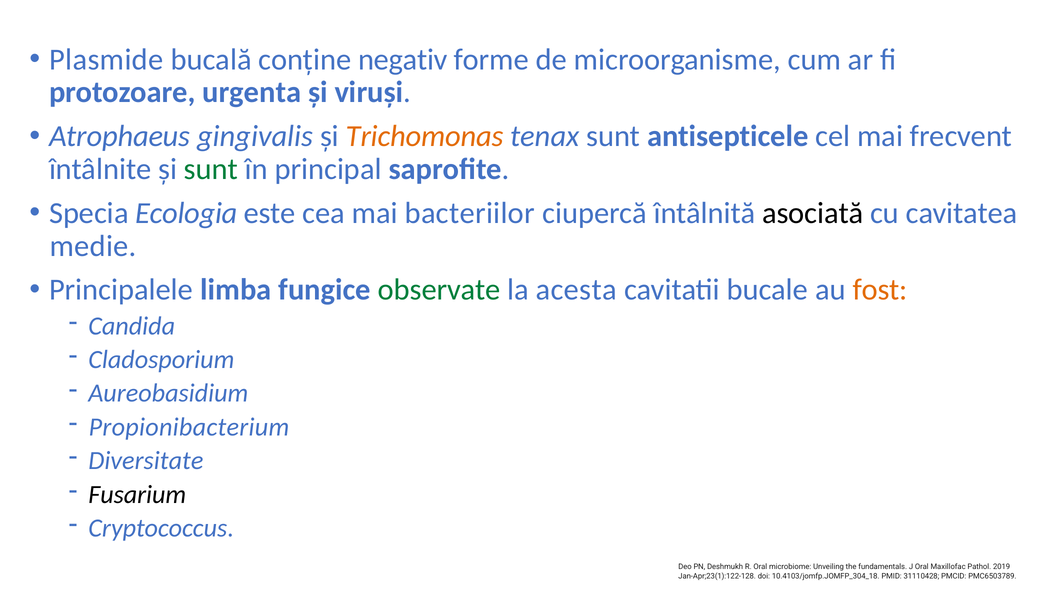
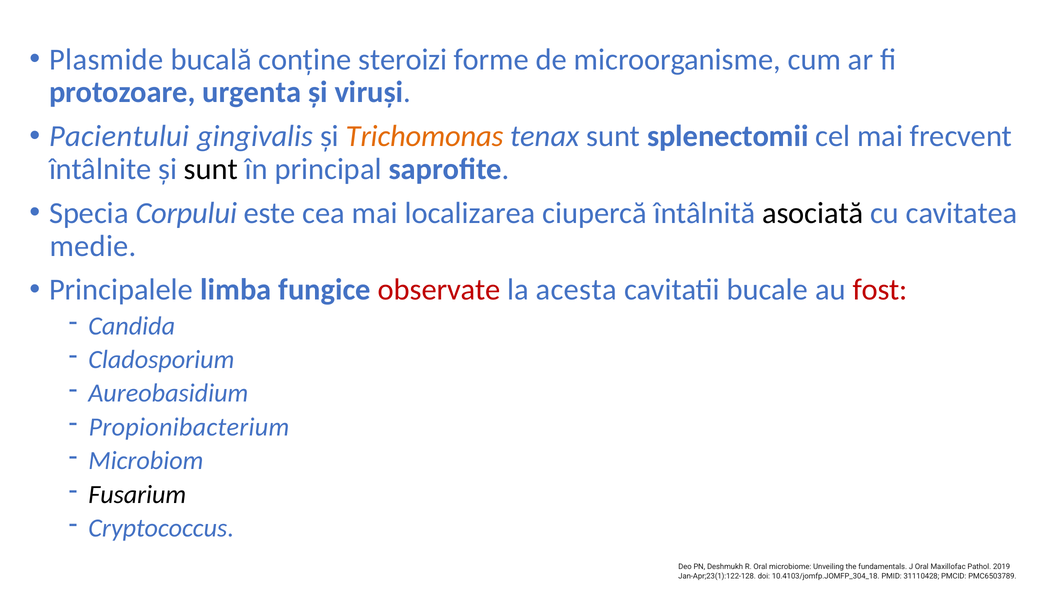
negativ: negativ -> steroizi
Atrophaeus: Atrophaeus -> Pacientului
antisepticele: antisepticele -> splenectomii
sunt at (211, 169) colour: green -> black
Ecologia: Ecologia -> Corpului
bacteriilor: bacteriilor -> localizarea
observate colour: green -> red
fost colour: orange -> red
Diversitate: Diversitate -> Microbiom
